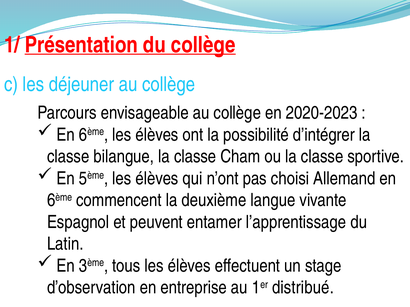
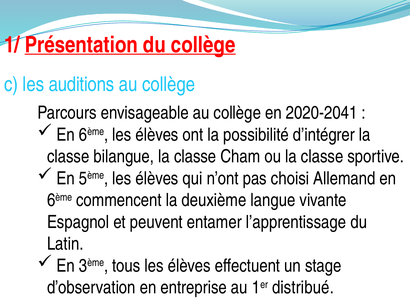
déjeuner: déjeuner -> auditions
2020-2023: 2020-2023 -> 2020-2041
